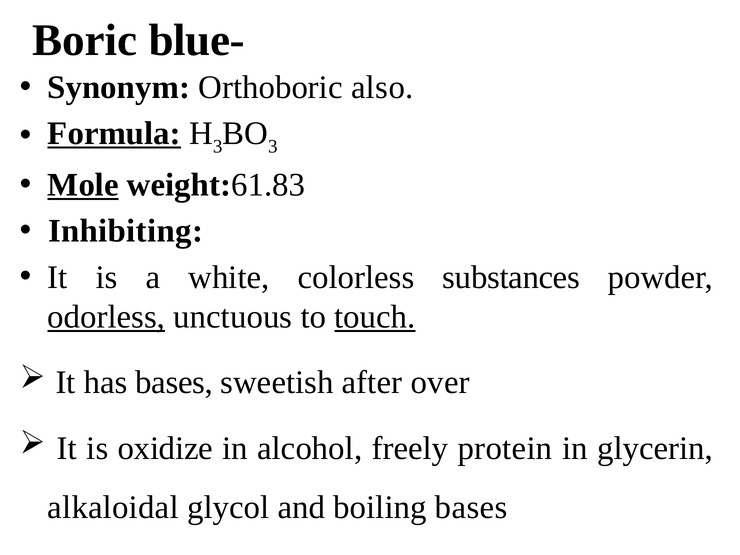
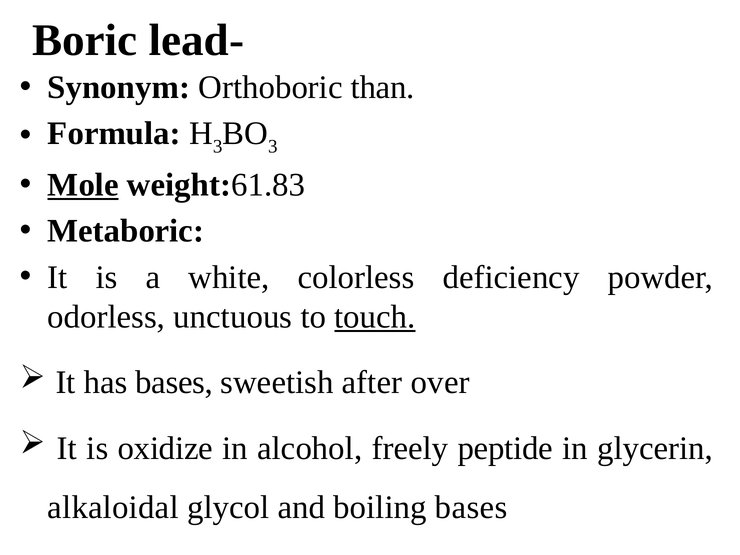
blue-: blue- -> lead-
also: also -> than
Formula underline: present -> none
Inhibiting: Inhibiting -> Metaboric
substances: substances -> deficiency
odorless underline: present -> none
protein: protein -> peptide
